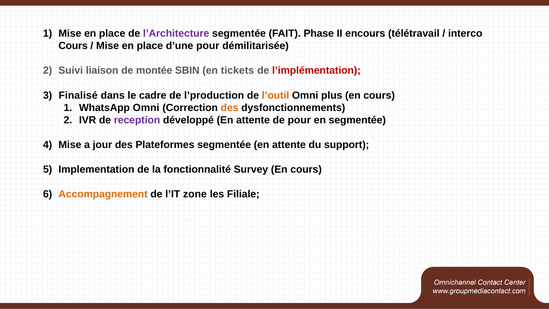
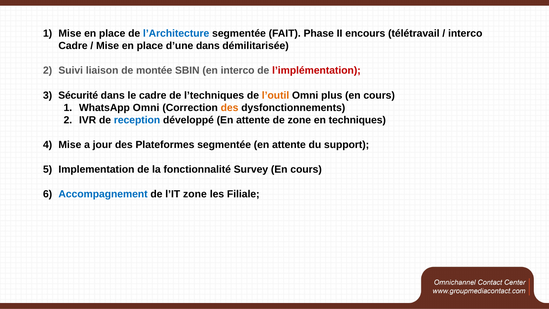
l’Architecture colour: purple -> blue
Cours at (73, 46): Cours -> Cadre
d’une pour: pour -> dans
en tickets: tickets -> interco
Finalisé: Finalisé -> Sécurité
l’production: l’production -> l’techniques
reception colour: purple -> blue
de pour: pour -> zone
en segmentée: segmentée -> techniques
Accompagnement colour: orange -> blue
